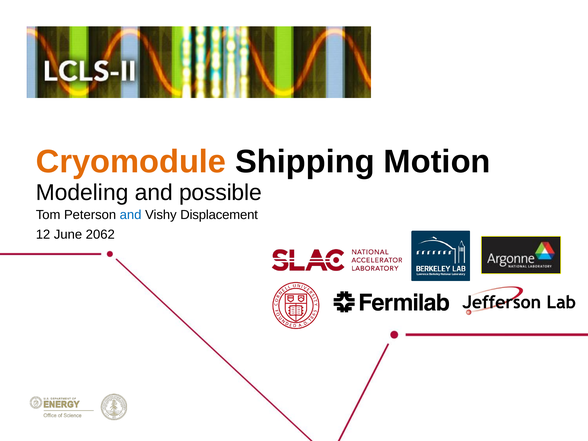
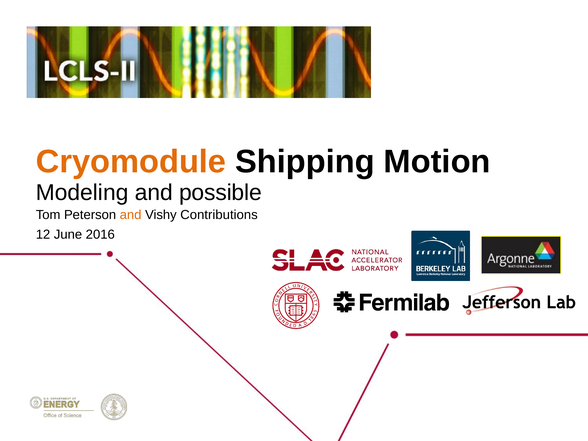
and at (131, 215) colour: blue -> orange
Displacement: Displacement -> Contributions
2062: 2062 -> 2016
